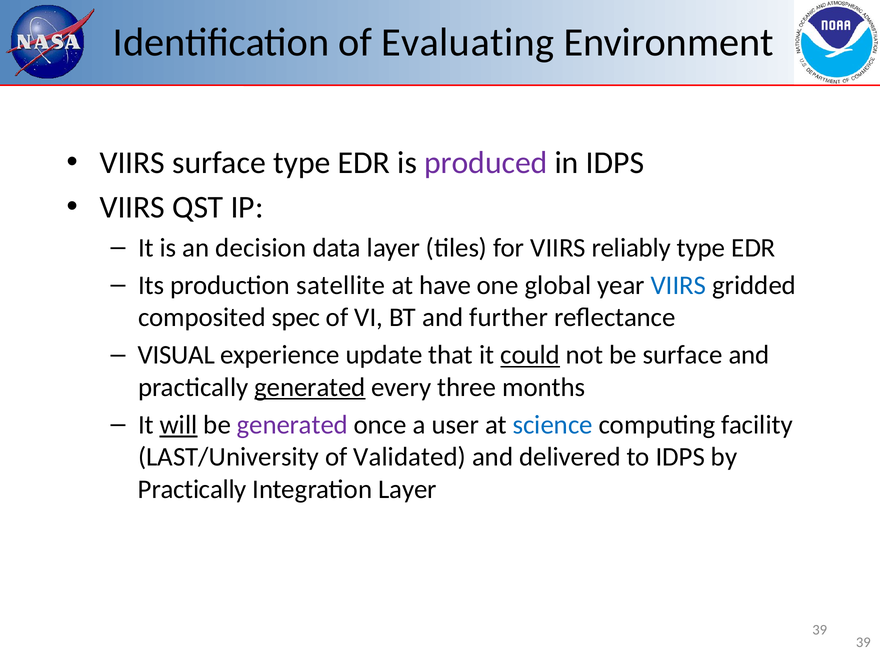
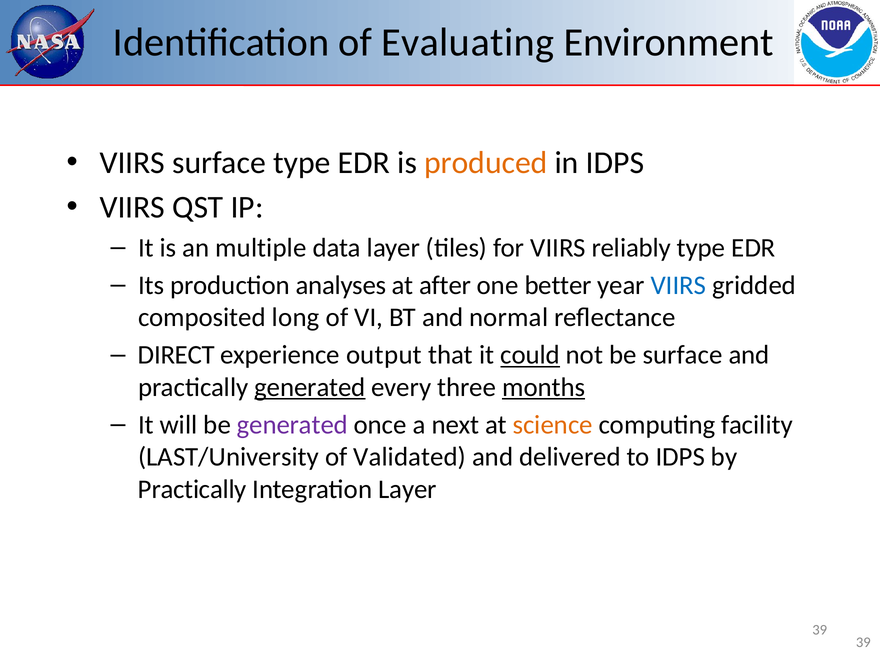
produced colour: purple -> orange
decision: decision -> multiple
satellite: satellite -> analyses
have: have -> after
global: global -> better
spec: spec -> long
further: further -> normal
VISUAL: VISUAL -> DIRECT
update: update -> output
months underline: none -> present
will underline: present -> none
user: user -> next
science colour: blue -> orange
